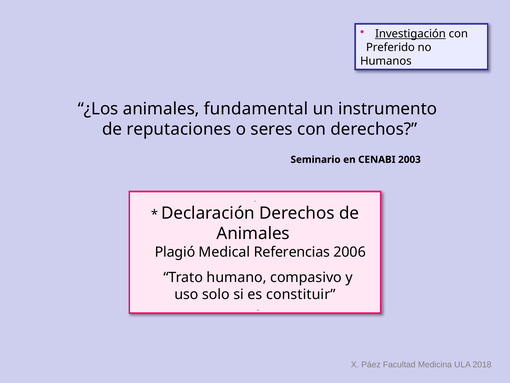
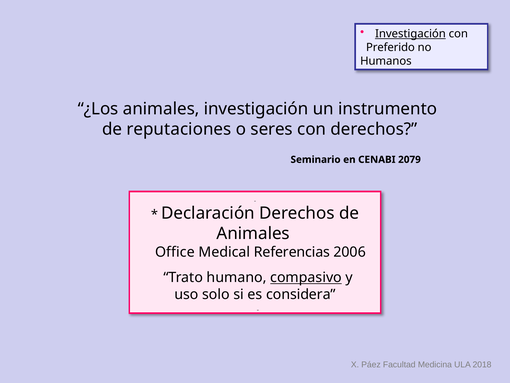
animales fundamental: fundamental -> investigación
2003: 2003 -> 2079
Plagió: Plagió -> Office
compasivo underline: none -> present
constituir: constituir -> considera
